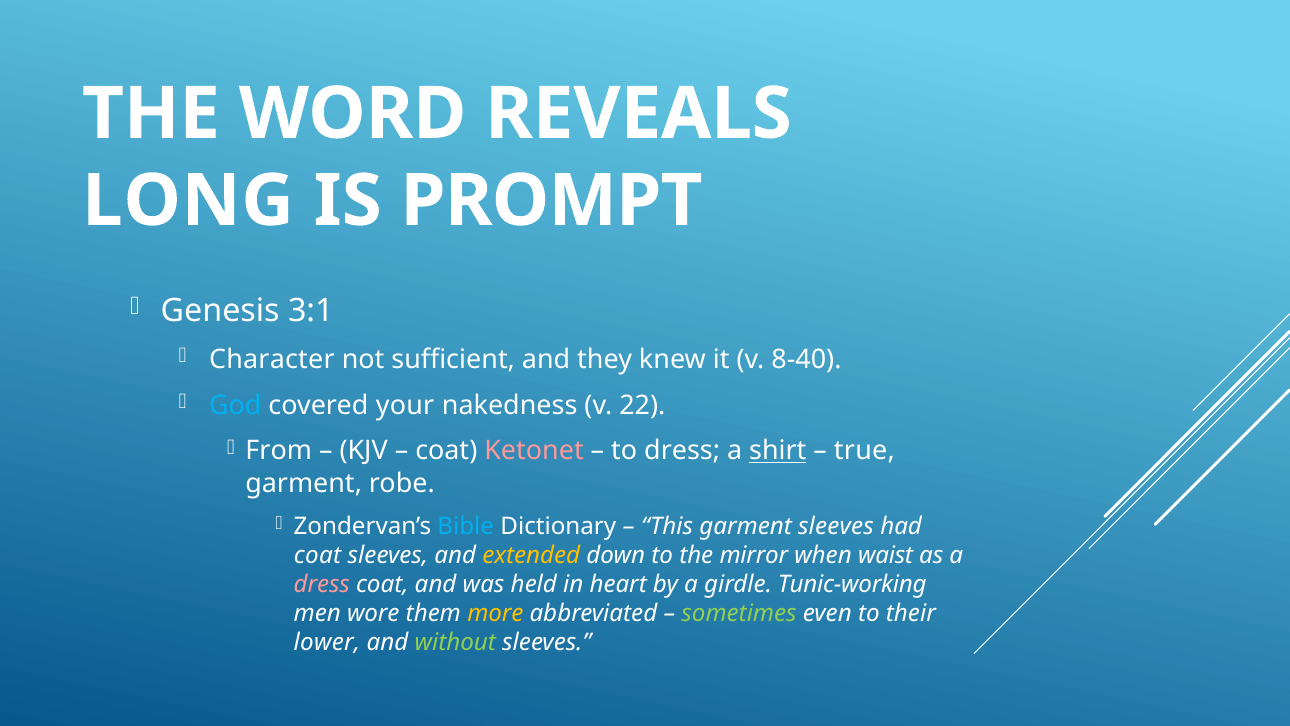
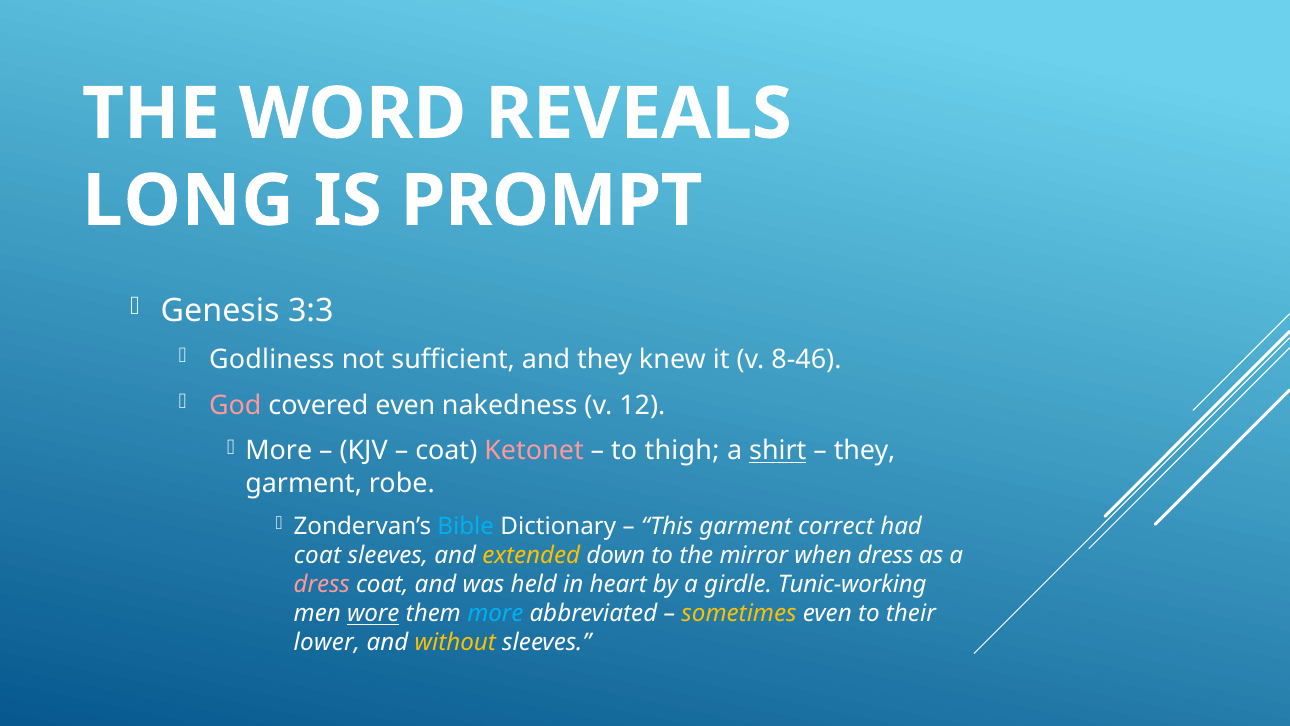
3:1: 3:1 -> 3:3
Character: Character -> Godliness
8-40: 8-40 -> 8-46
God colour: light blue -> pink
covered your: your -> even
22: 22 -> 12
From at (279, 451): From -> More
to dress: dress -> thigh
true at (864, 451): true -> they
garment sleeves: sleeves -> correct
when waist: waist -> dress
wore underline: none -> present
more at (495, 613) colour: yellow -> light blue
sometimes colour: light green -> yellow
without colour: light green -> yellow
